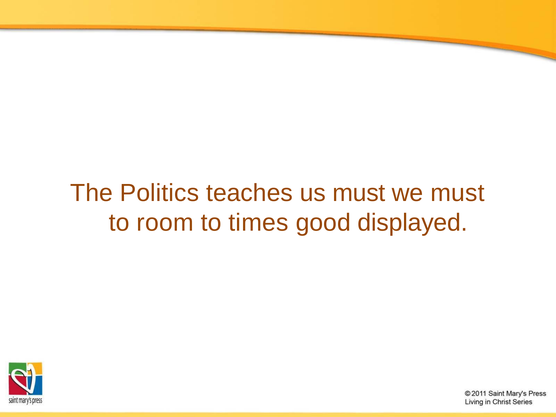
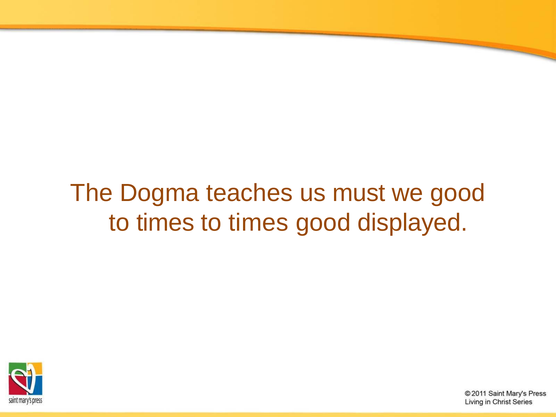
Politics: Politics -> Dogma
we must: must -> good
room at (165, 223): room -> times
